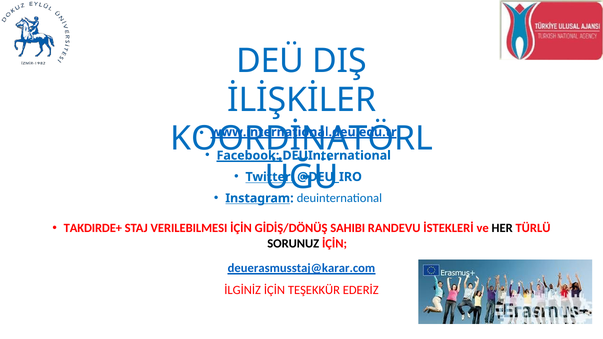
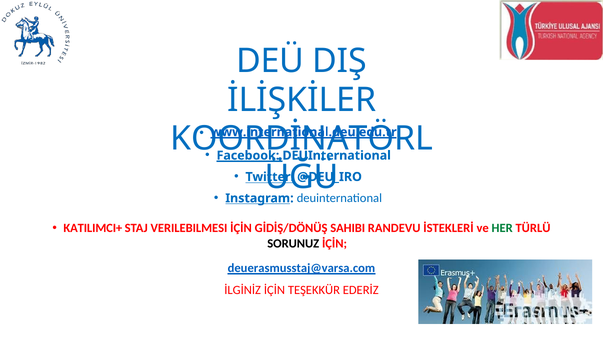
TAKDIRDE+: TAKDIRDE+ -> KATILIMCI+
HER colour: black -> green
deuerasmusstaj@karar.com: deuerasmusstaj@karar.com -> deuerasmusstaj@varsa.com
